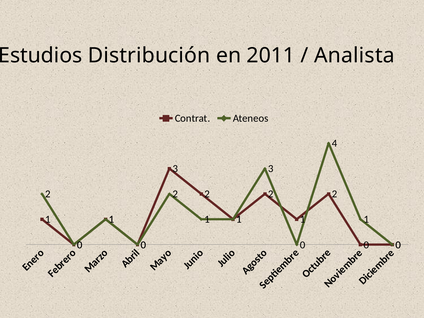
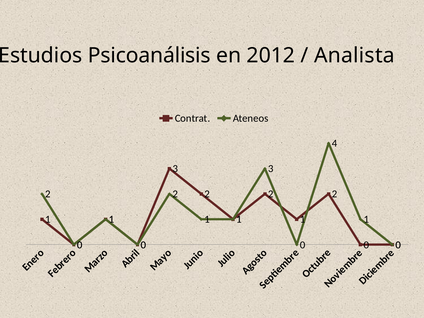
Distribución: Distribución -> Psicoanálisis
2011: 2011 -> 2012
